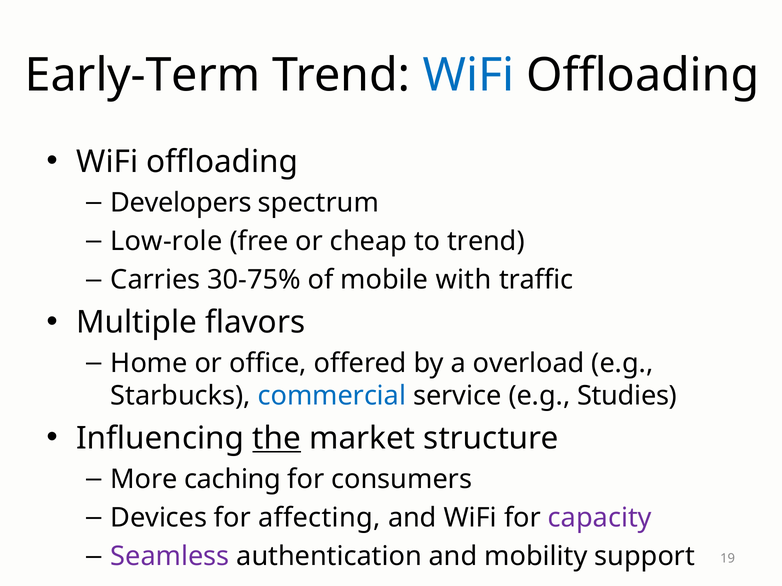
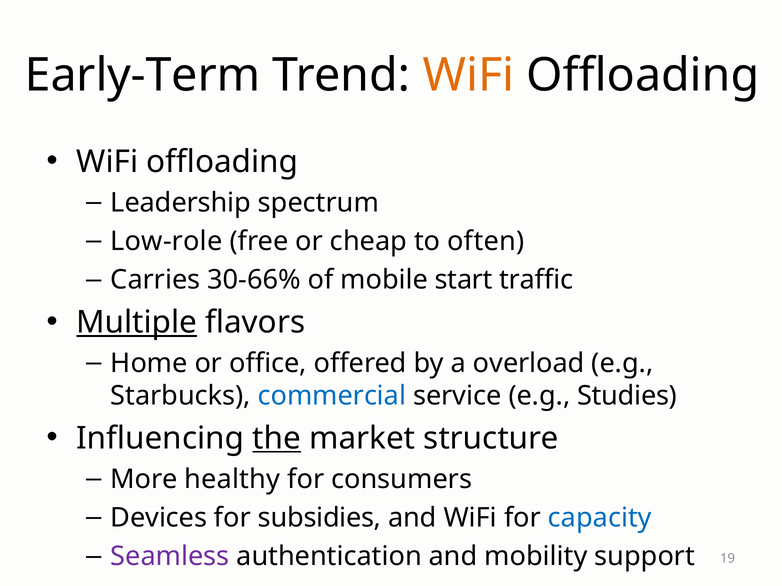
WiFi at (468, 76) colour: blue -> orange
Developers: Developers -> Leadership
to trend: trend -> often
30-75%: 30-75% -> 30-66%
with: with -> start
Multiple underline: none -> present
caching: caching -> healthy
affecting: affecting -> subsidies
capacity colour: purple -> blue
